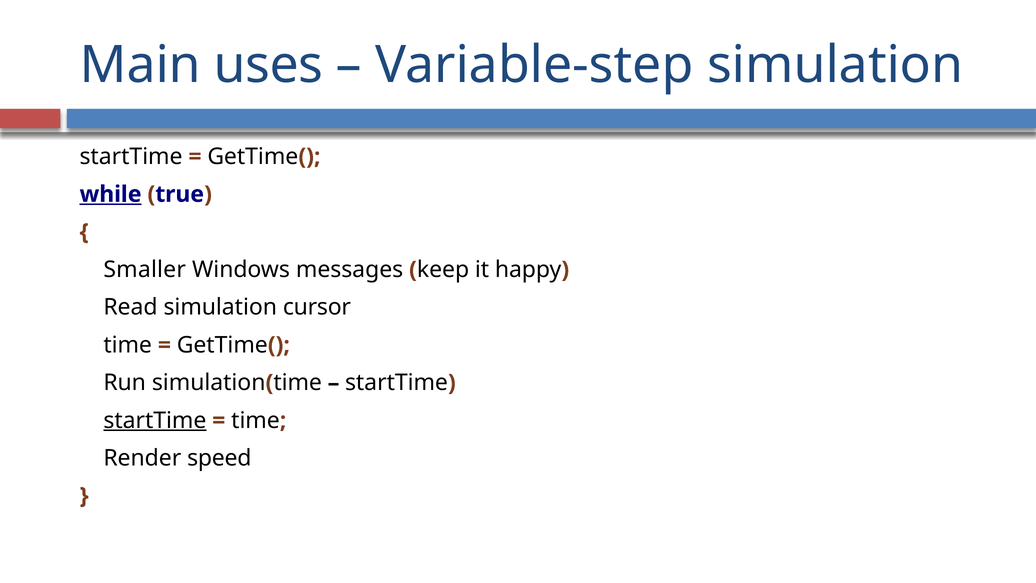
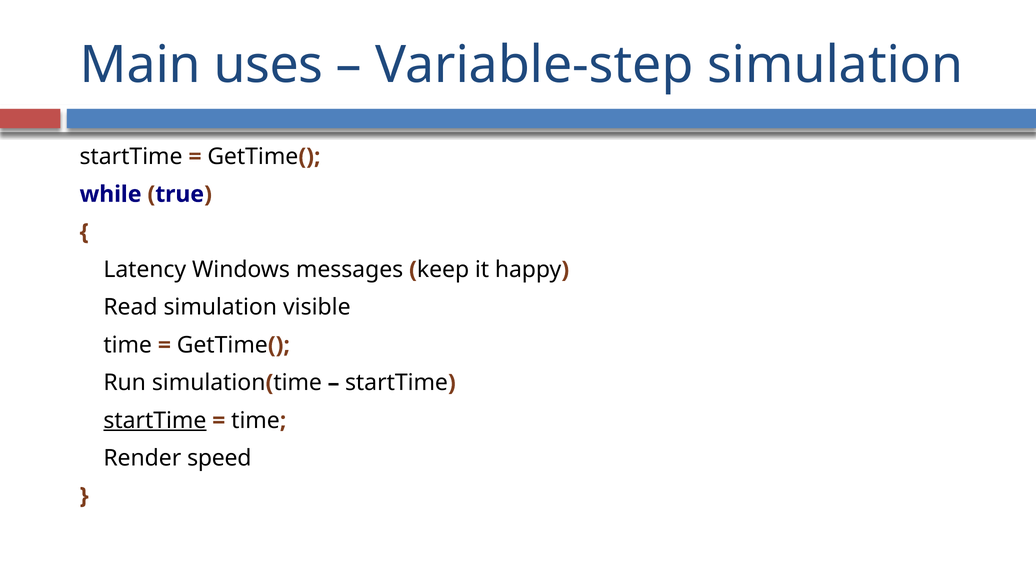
while underline: present -> none
Smaller: Smaller -> Latency
cursor: cursor -> visible
